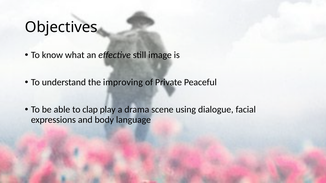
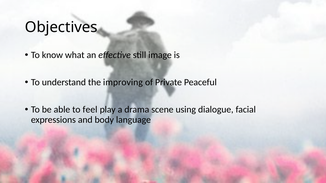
clap: clap -> feel
